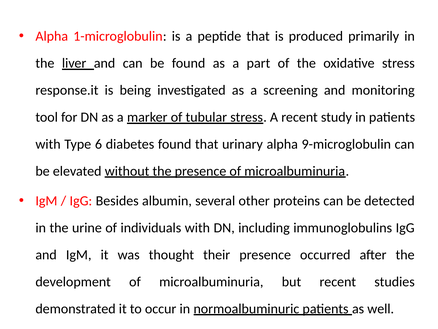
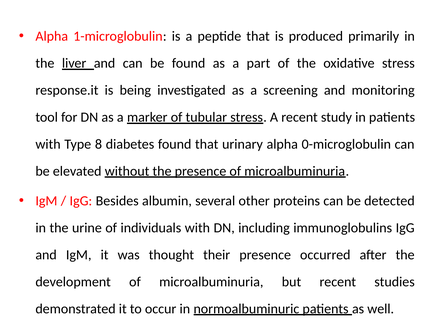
6: 6 -> 8
9-microglobulin: 9-microglobulin -> 0-microglobulin
